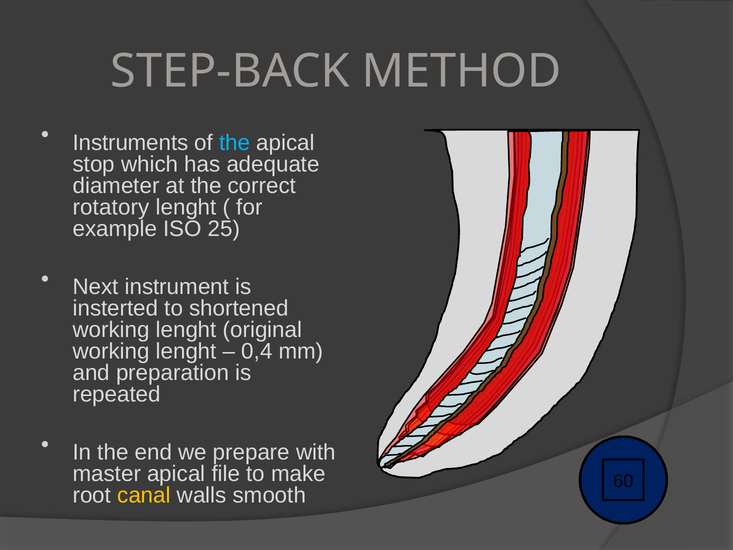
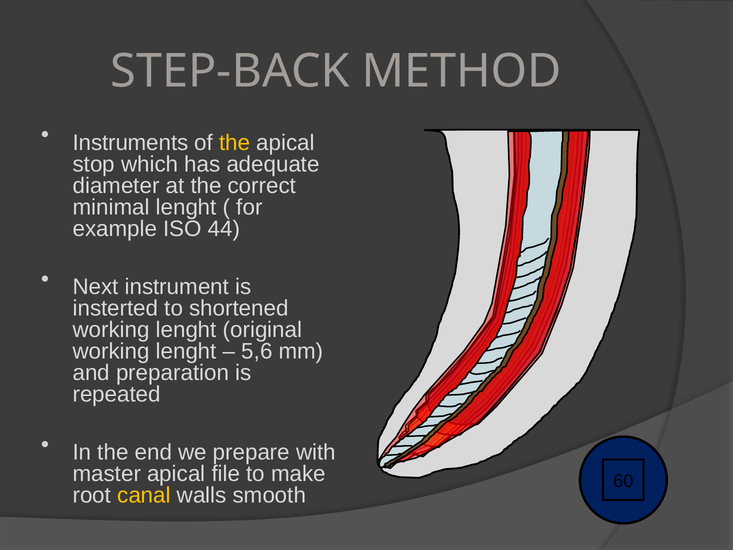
the at (235, 143) colour: light blue -> yellow
rotatory: rotatory -> minimal
25: 25 -> 44
0,4: 0,4 -> 5,6
